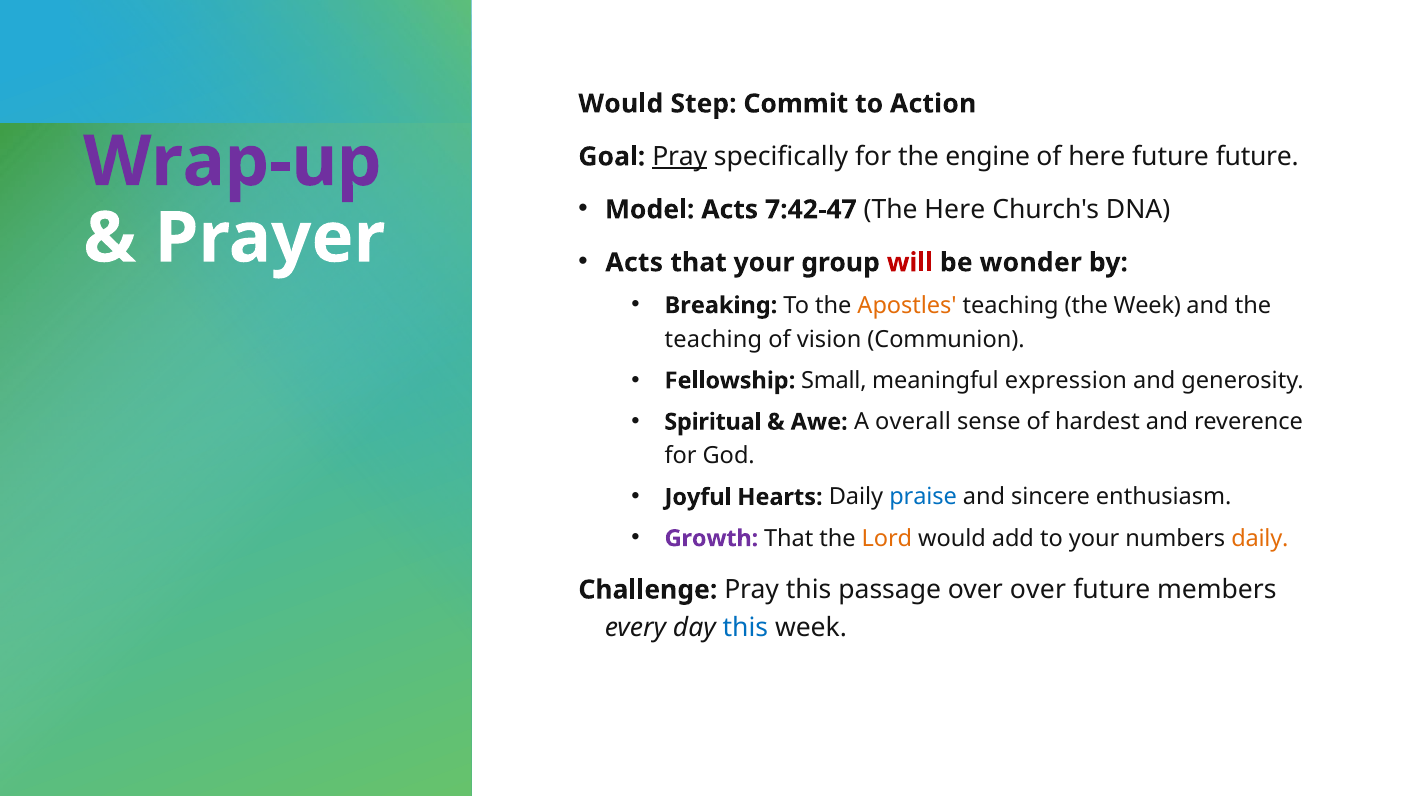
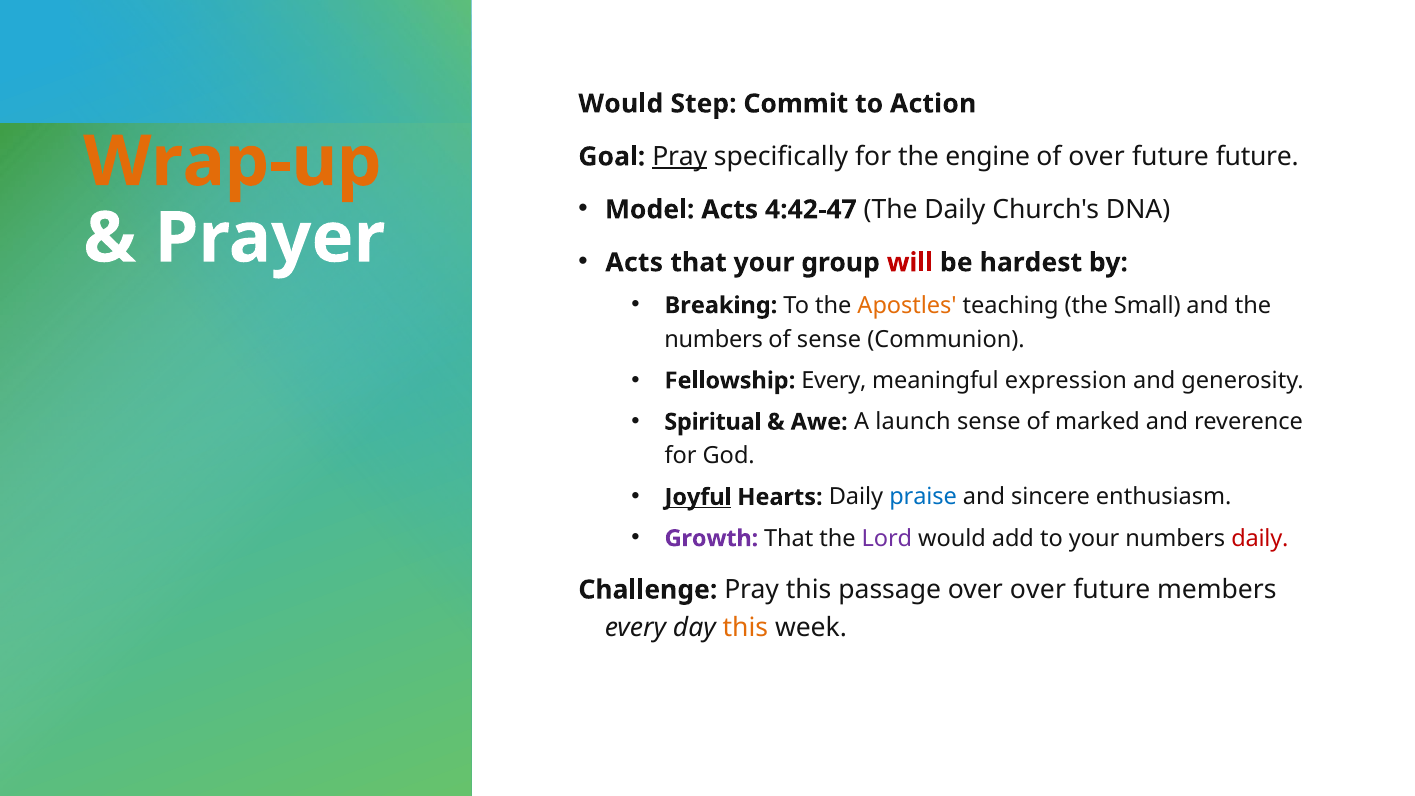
Wrap-up colour: purple -> orange
of here: here -> over
7:42-47: 7:42-47 -> 4:42-47
The Here: Here -> Daily
wonder: wonder -> hardest
the Week: Week -> Small
teaching at (713, 339): teaching -> numbers
of vision: vision -> sense
Fellowship Small: Small -> Every
overall: overall -> launch
hardest: hardest -> marked
Joyful underline: none -> present
Lord colour: orange -> purple
daily at (1260, 538) colour: orange -> red
this at (745, 628) colour: blue -> orange
